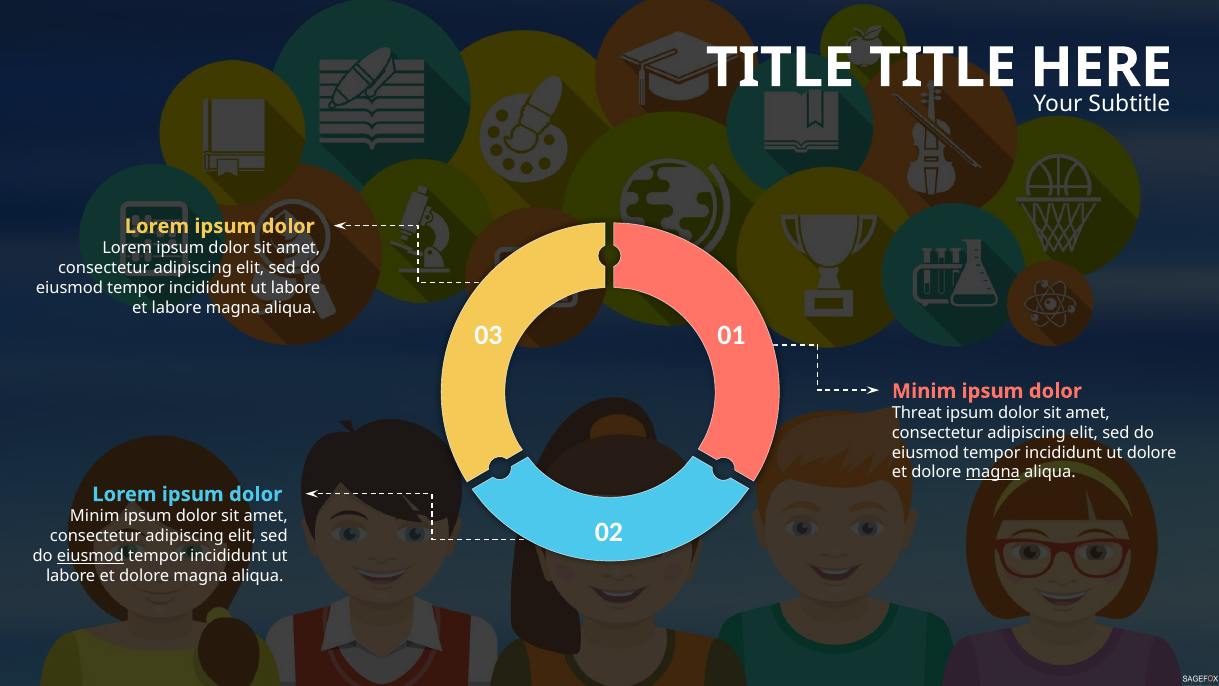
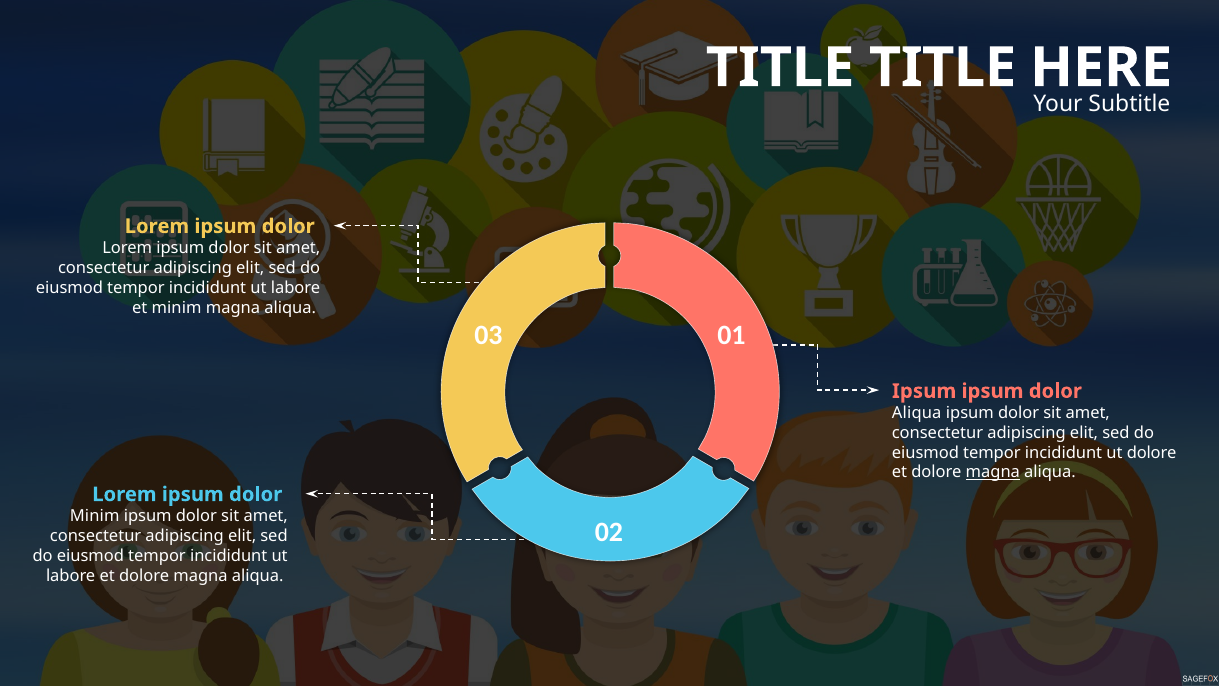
et labore: labore -> minim
Minim at (924, 391): Minim -> Ipsum
Threat at (917, 413): Threat -> Aliqua
eiusmod at (90, 556) underline: present -> none
